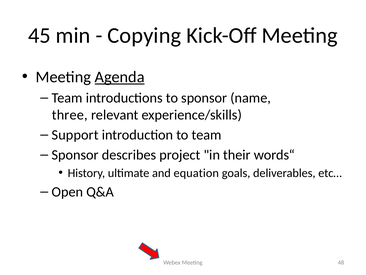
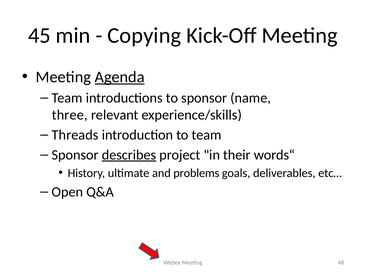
Support: Support -> Threads
describes underline: none -> present
equation: equation -> problems
